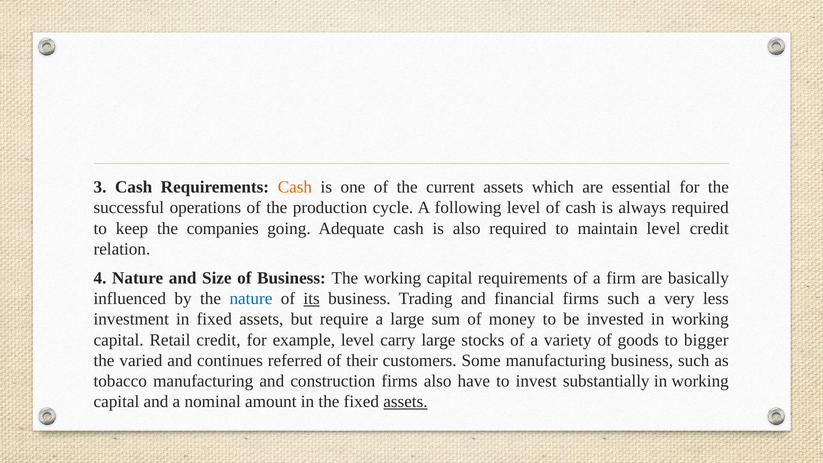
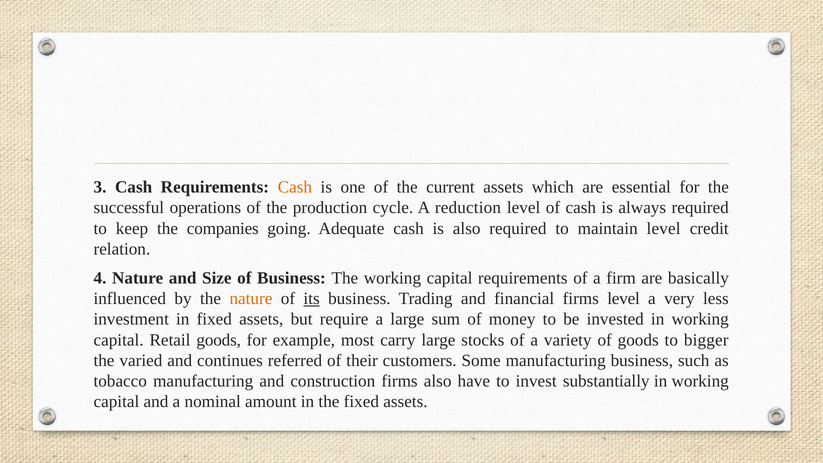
following: following -> reduction
nature at (251, 299) colour: blue -> orange
firms such: such -> level
Retail credit: credit -> goods
example level: level -> most
assets at (405, 402) underline: present -> none
